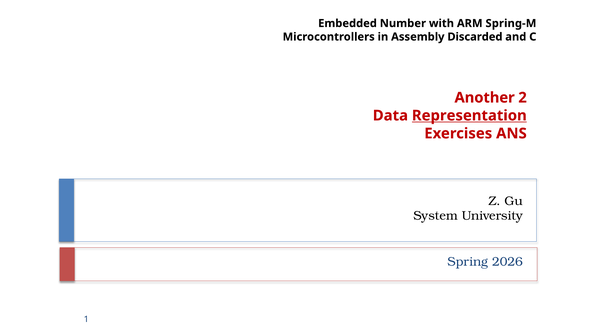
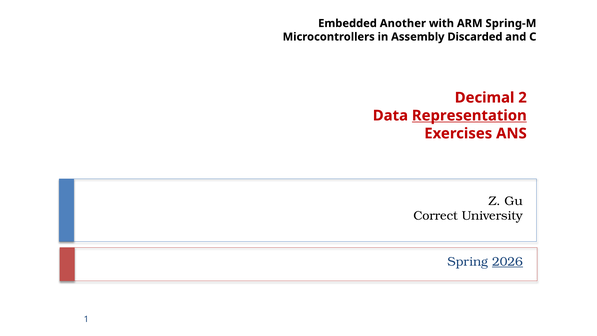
Number: Number -> Another
Another: Another -> Decimal
System: System -> Correct
2026 underline: none -> present
